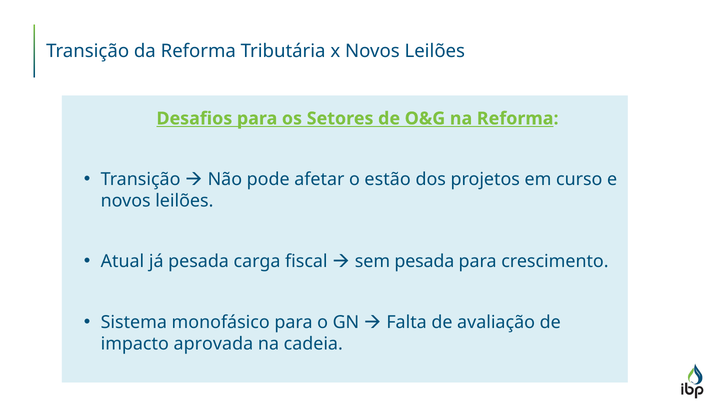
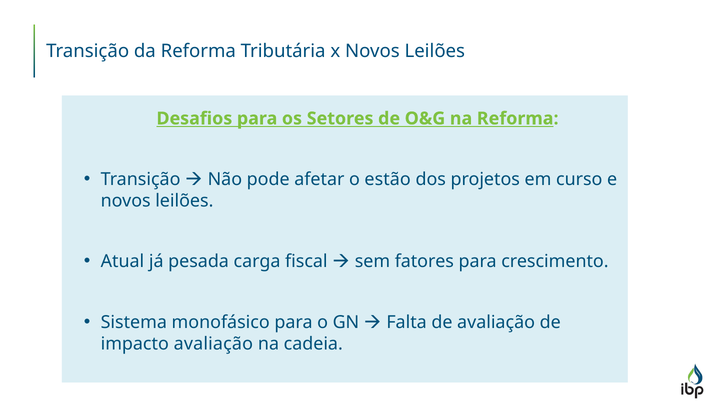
sem pesada: pesada -> fatores
impacto aprovada: aprovada -> avaliação
